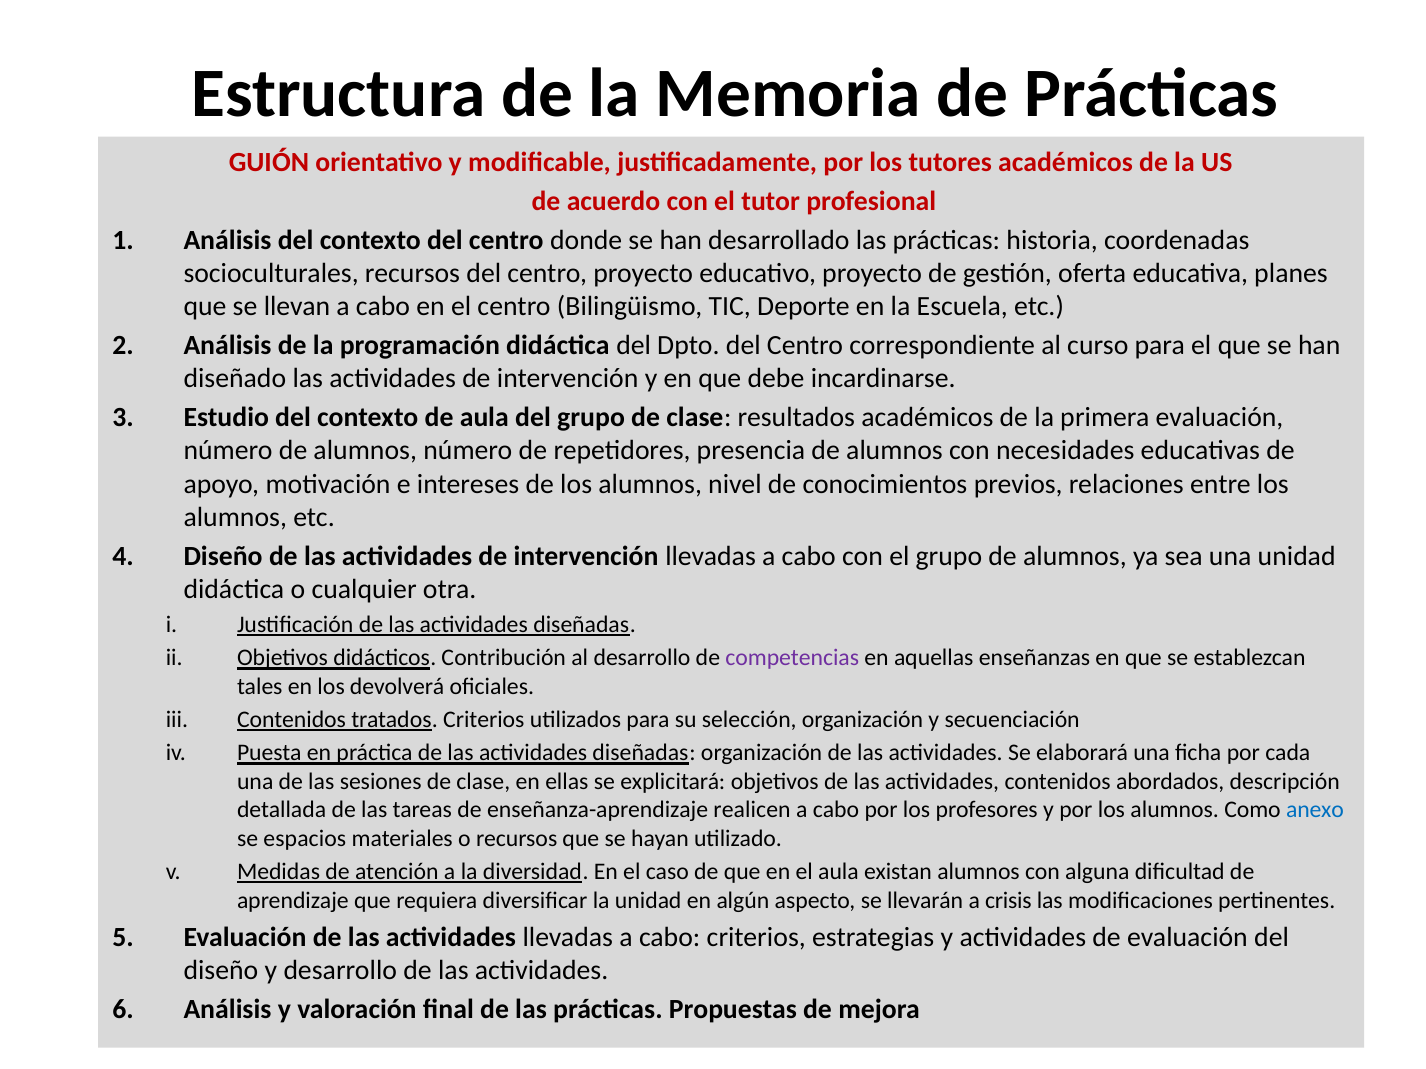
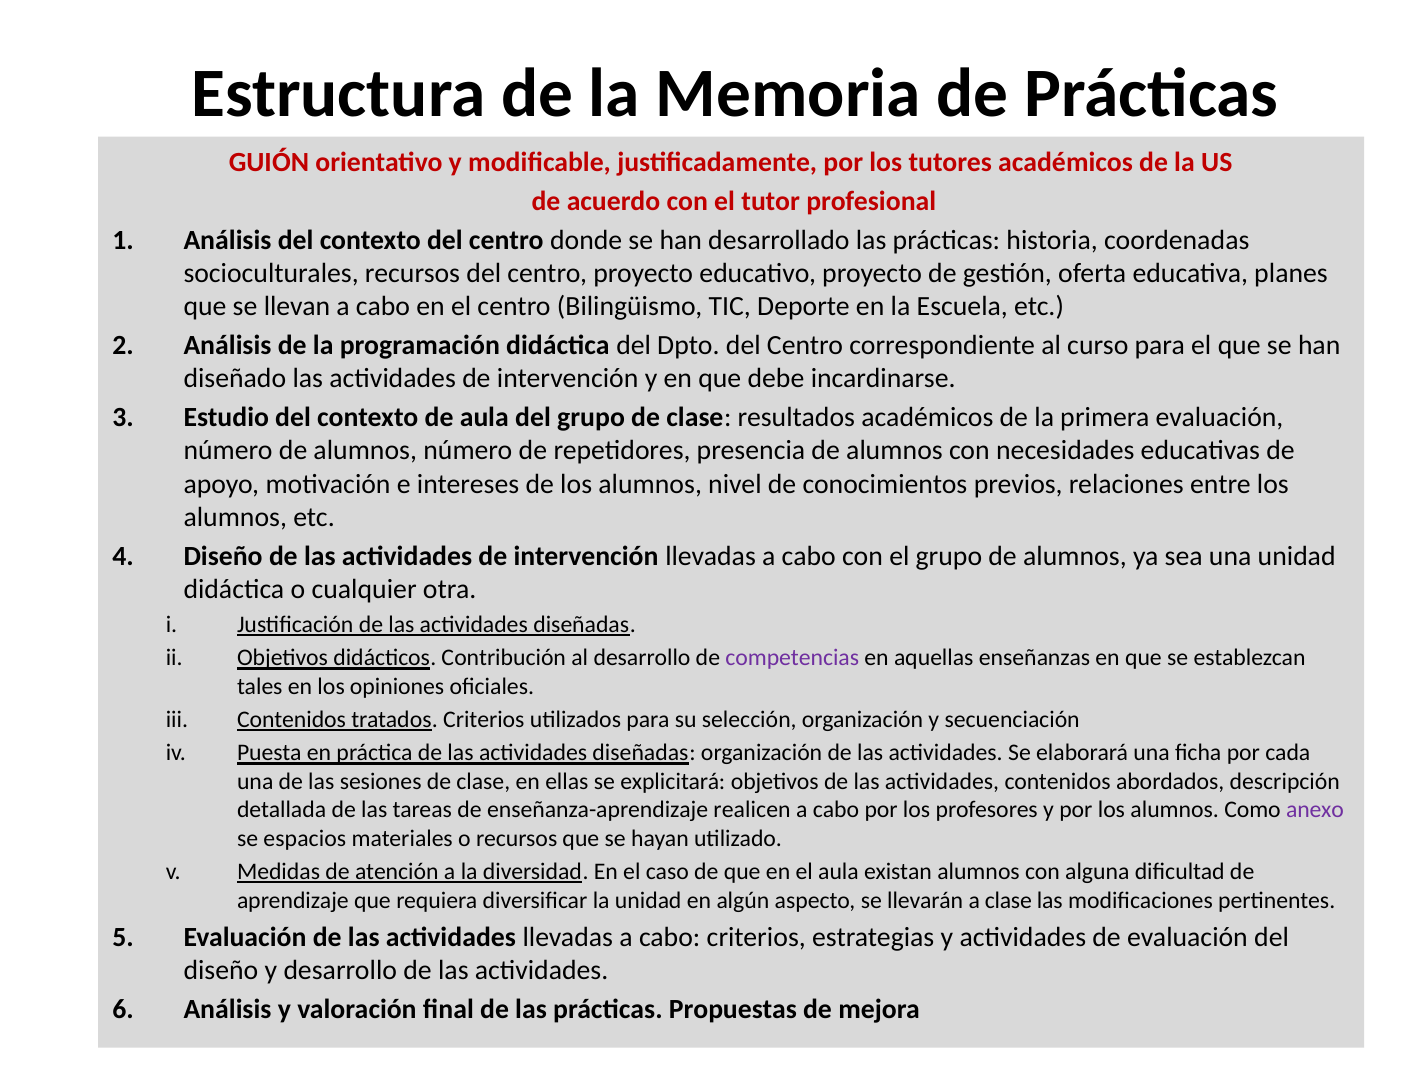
devolverá: devolverá -> opiniones
anexo colour: blue -> purple
a crisis: crisis -> clase
